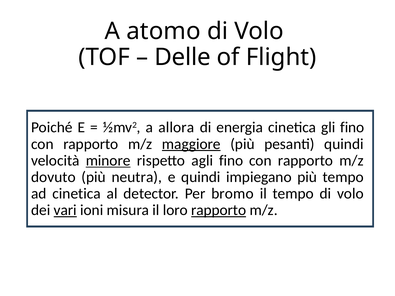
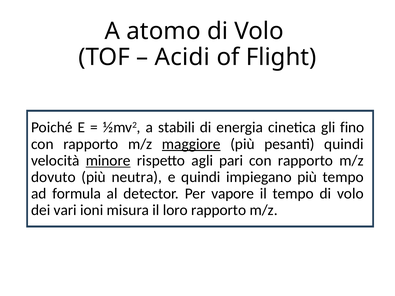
Delle: Delle -> Acidi
allora: allora -> stabili
agli fino: fino -> pari
ad cinetica: cinetica -> formula
bromo: bromo -> vapore
vari underline: present -> none
rapporto at (219, 210) underline: present -> none
